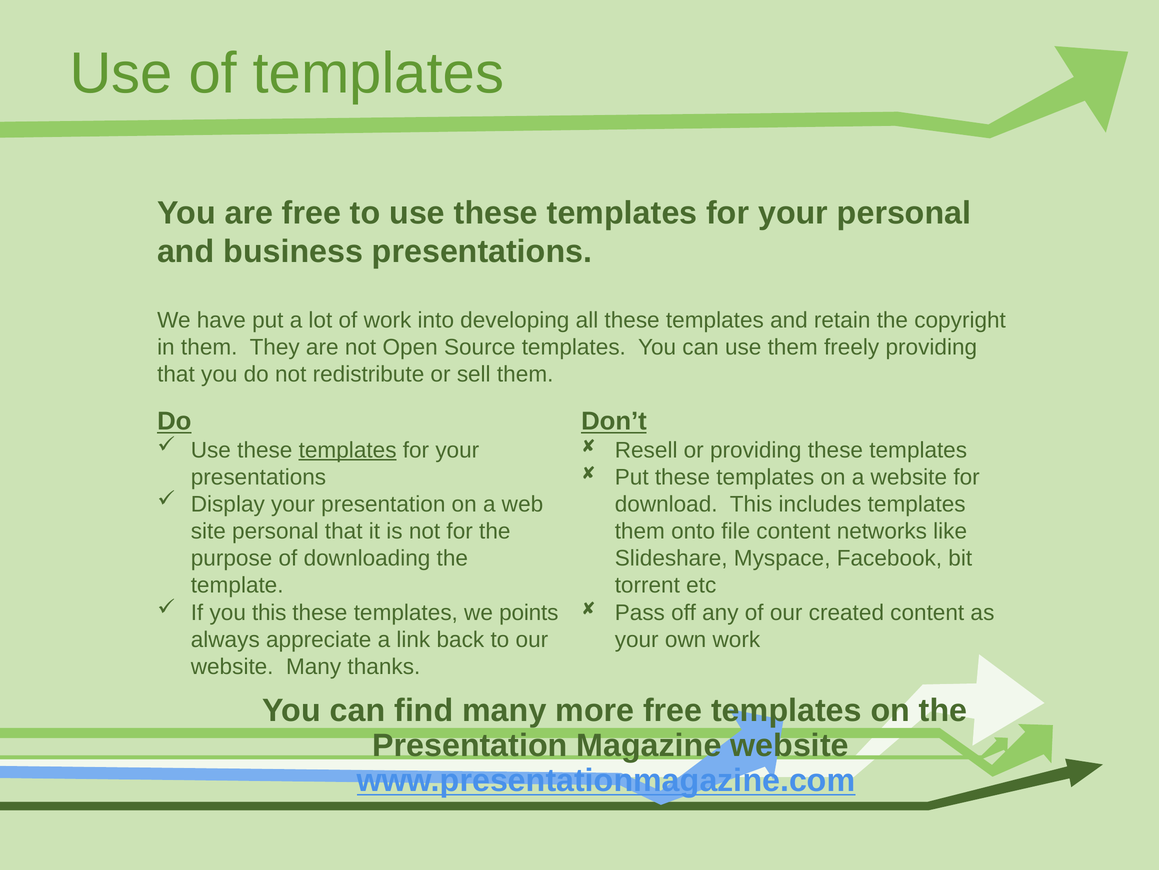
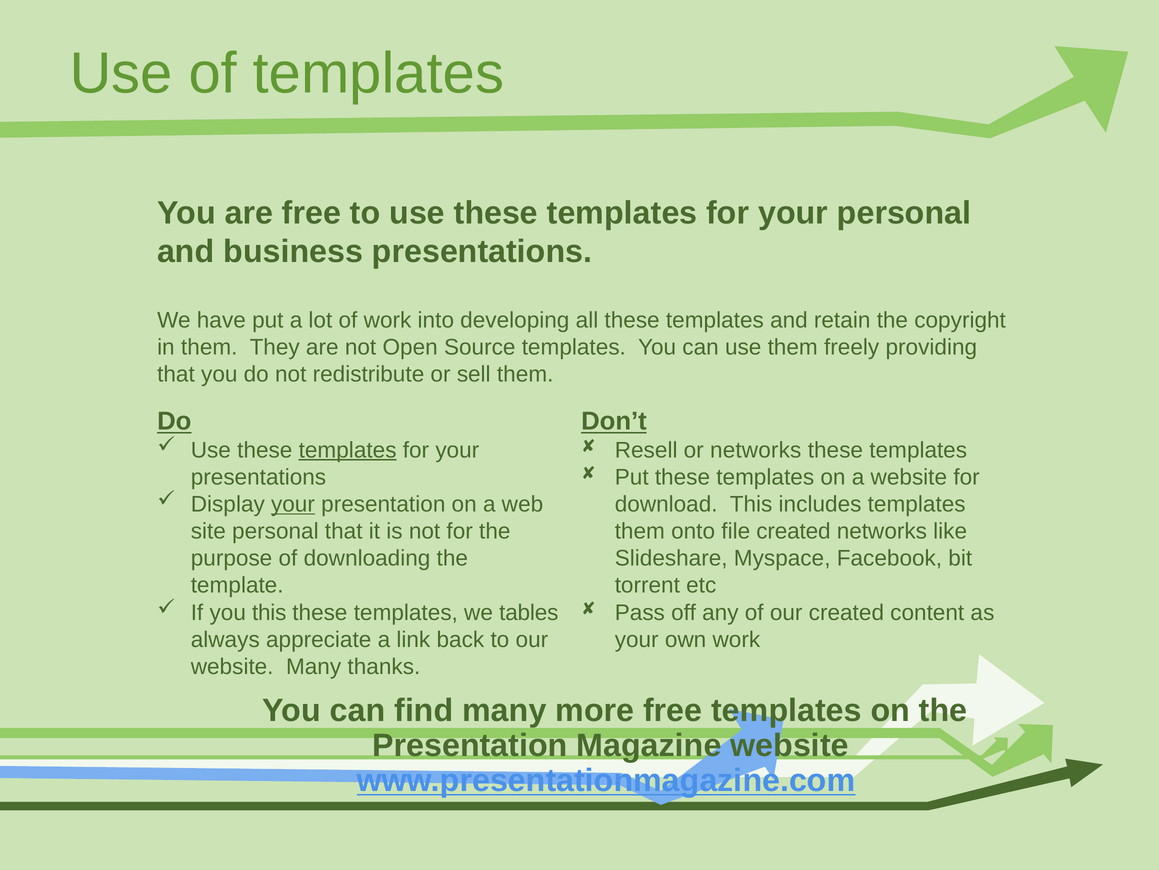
or providing: providing -> networks
your at (293, 504) underline: none -> present
file content: content -> created
points: points -> tables
